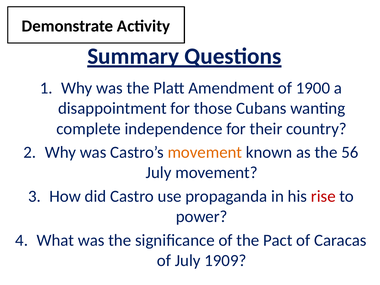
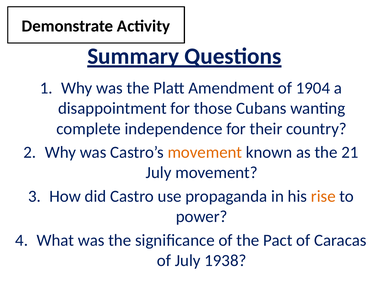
1900: 1900 -> 1904
56: 56 -> 21
rise colour: red -> orange
1909: 1909 -> 1938
